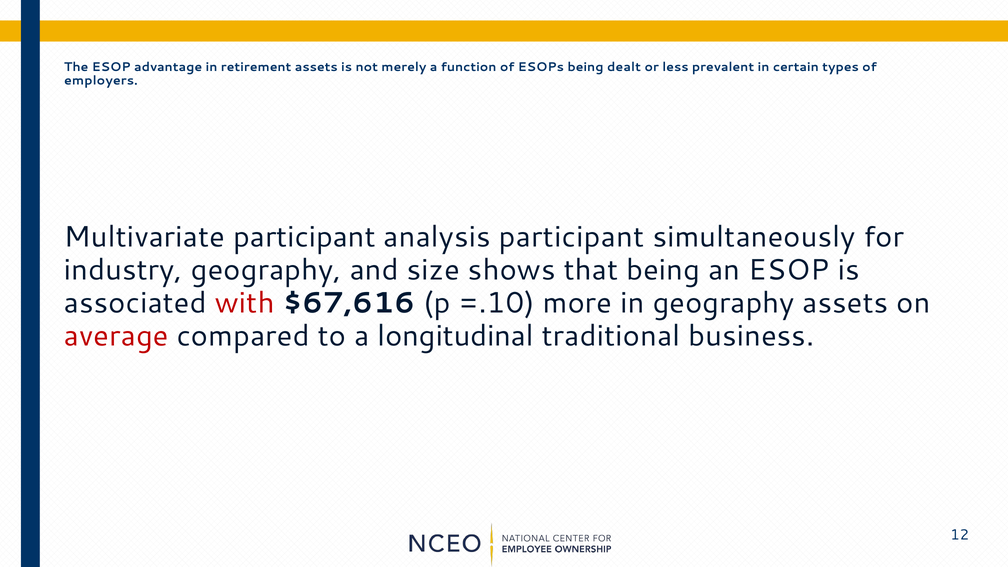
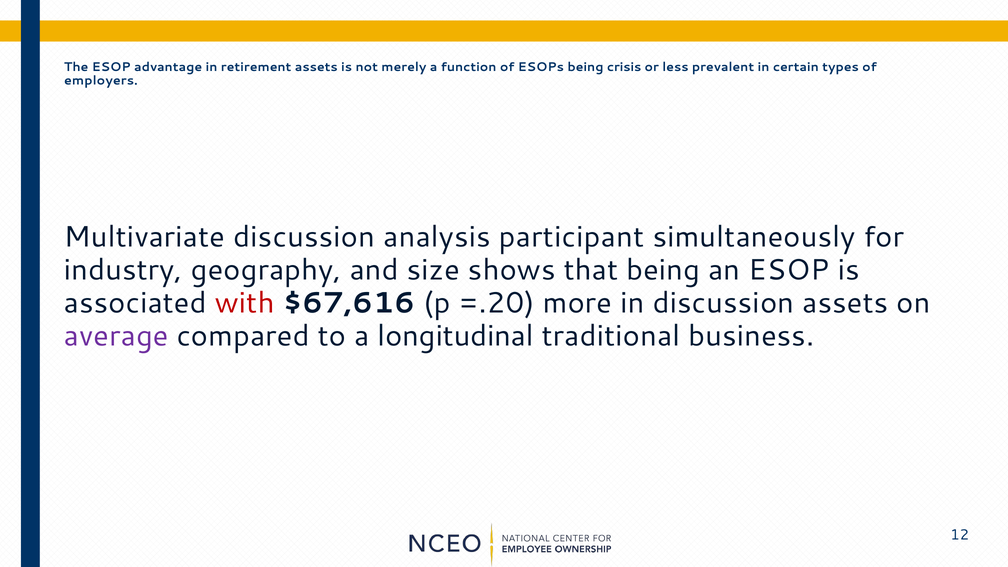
dealt: dealt -> crisis
Multivariate participant: participant -> discussion
=.10: =.10 -> =.20
in geography: geography -> discussion
average colour: red -> purple
